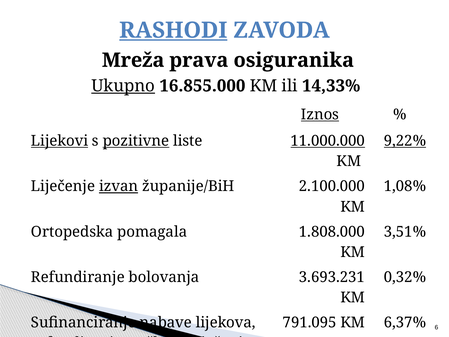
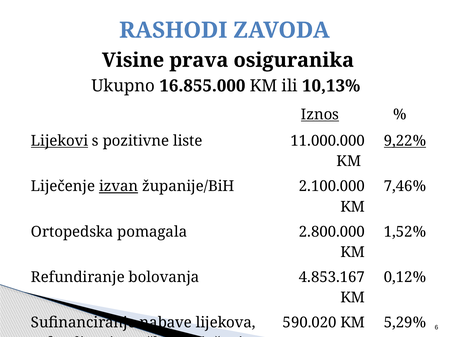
RASHODI underline: present -> none
Mreža: Mreža -> Visine
Ukupno underline: present -> none
14,33%: 14,33% -> 10,13%
pozitivne underline: present -> none
11.000.000 underline: present -> none
1,08%: 1,08% -> 7,46%
1.808.000: 1.808.000 -> 2.800.000
3,51%: 3,51% -> 1,52%
3.693.231: 3.693.231 -> 4.853.167
0,32%: 0,32% -> 0,12%
791.095: 791.095 -> 590.020
6,37%: 6,37% -> 5,29%
